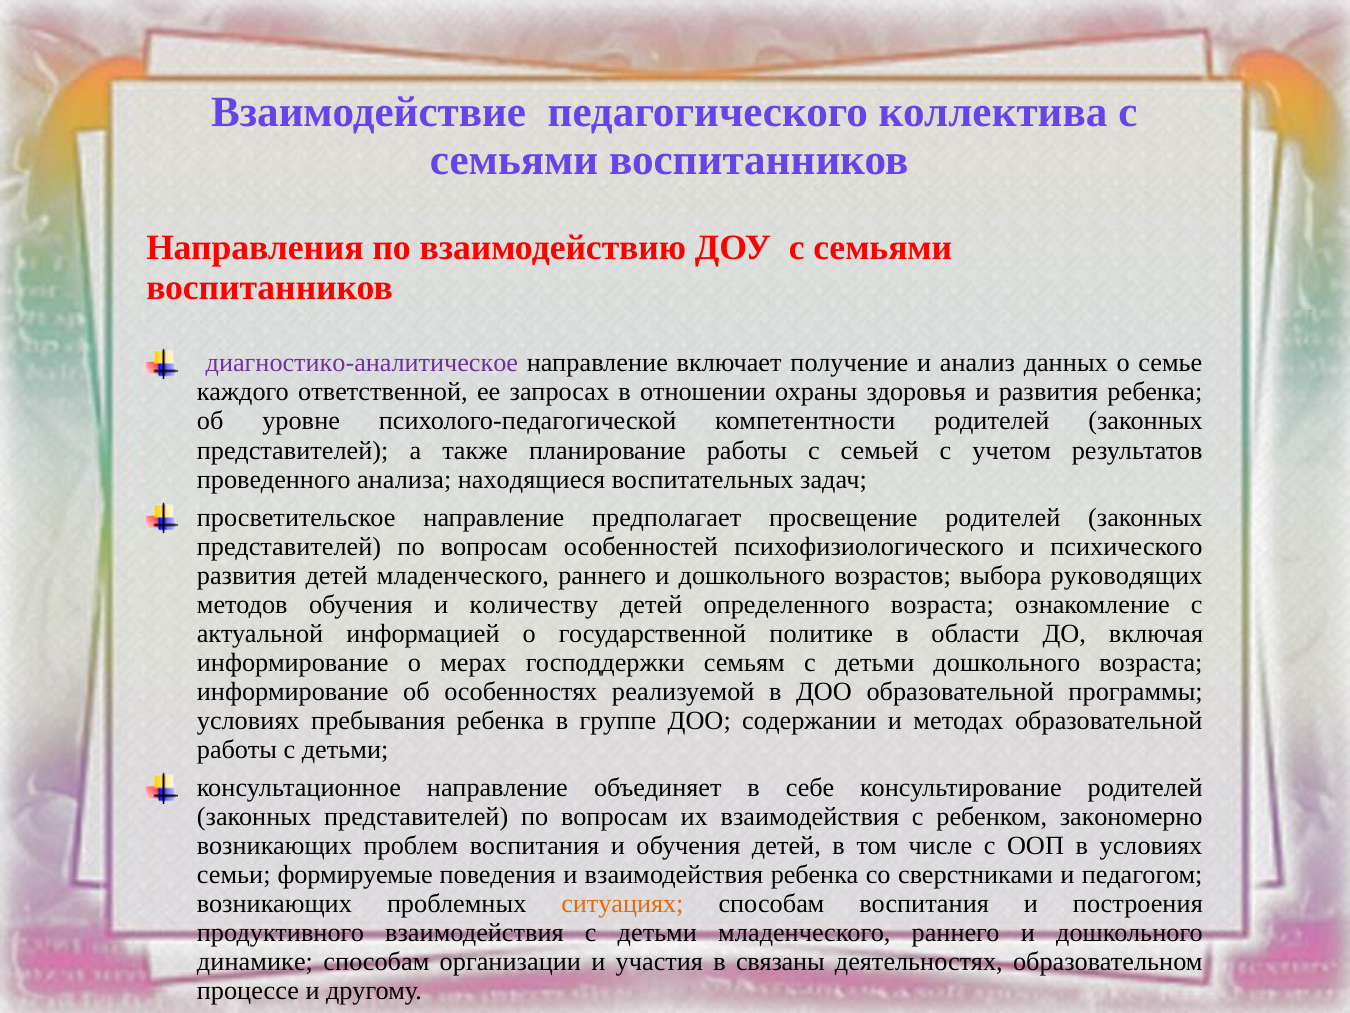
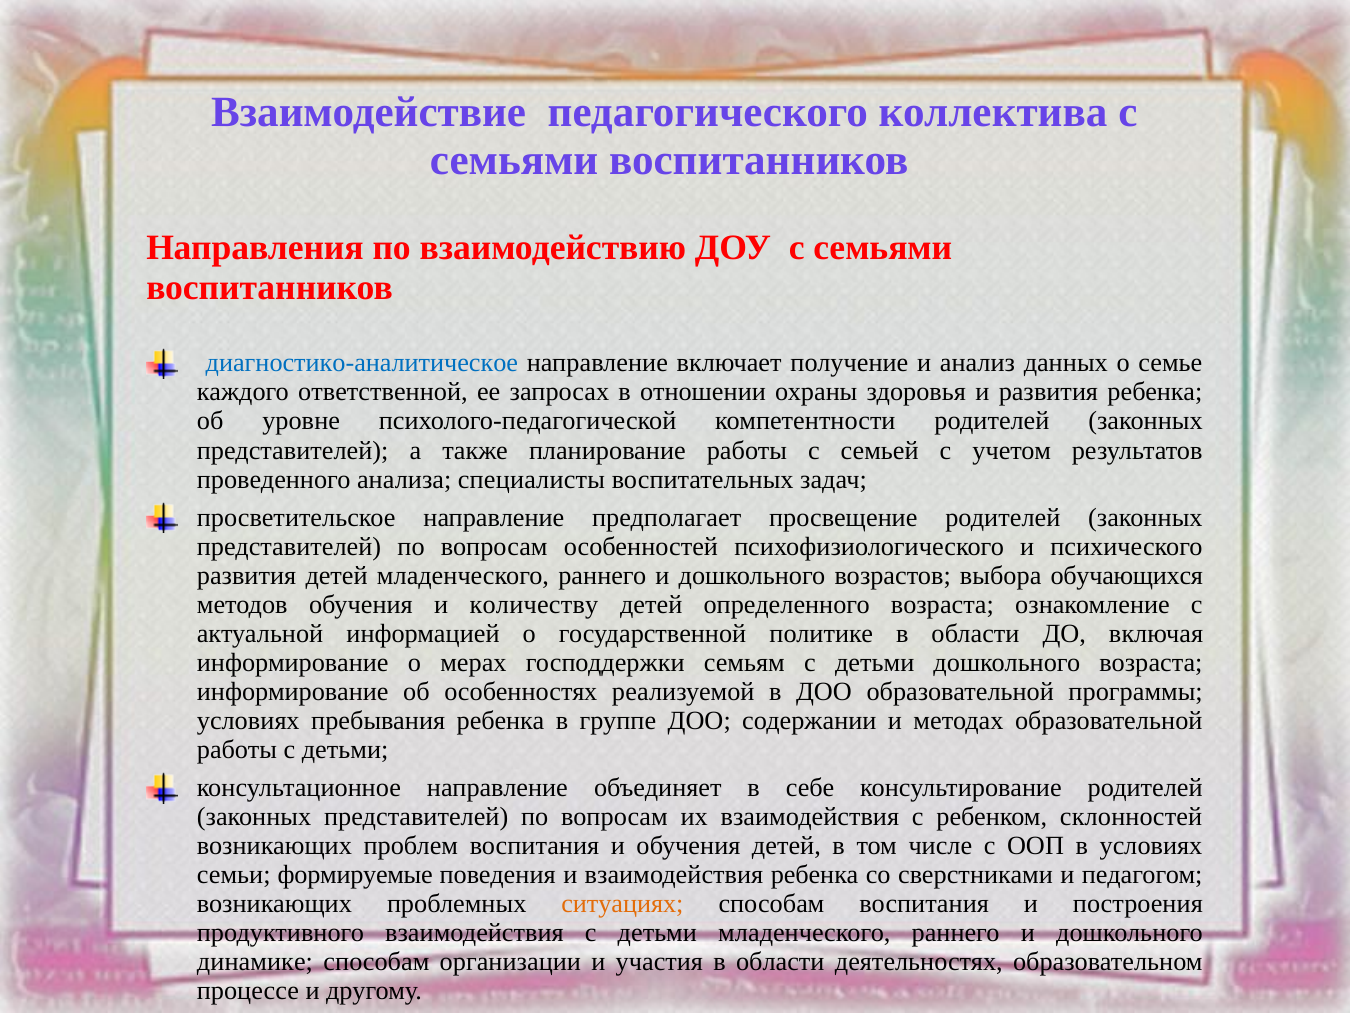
диагностико-аналитическое colour: purple -> blue
находящиеся: находящиеся -> специалисты
руководящих: руководящих -> обучающихся
закономерно: закономерно -> склонностей
участия в связаны: связаны -> области
